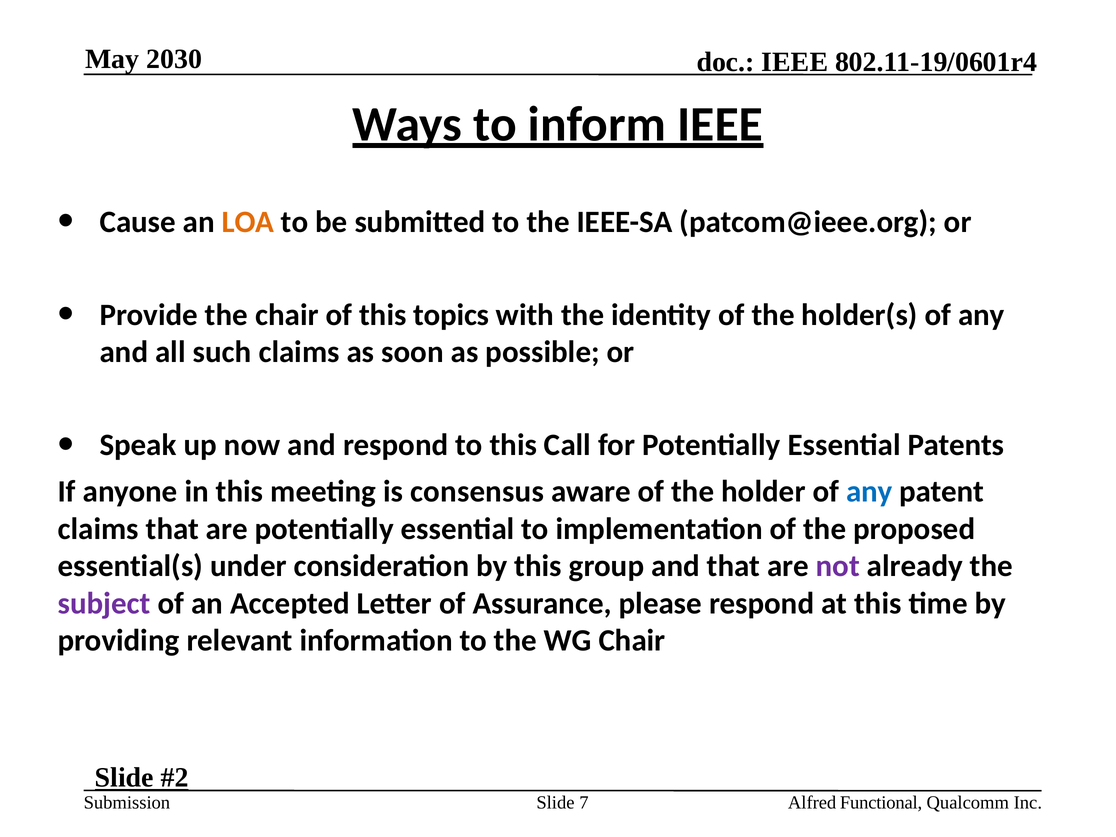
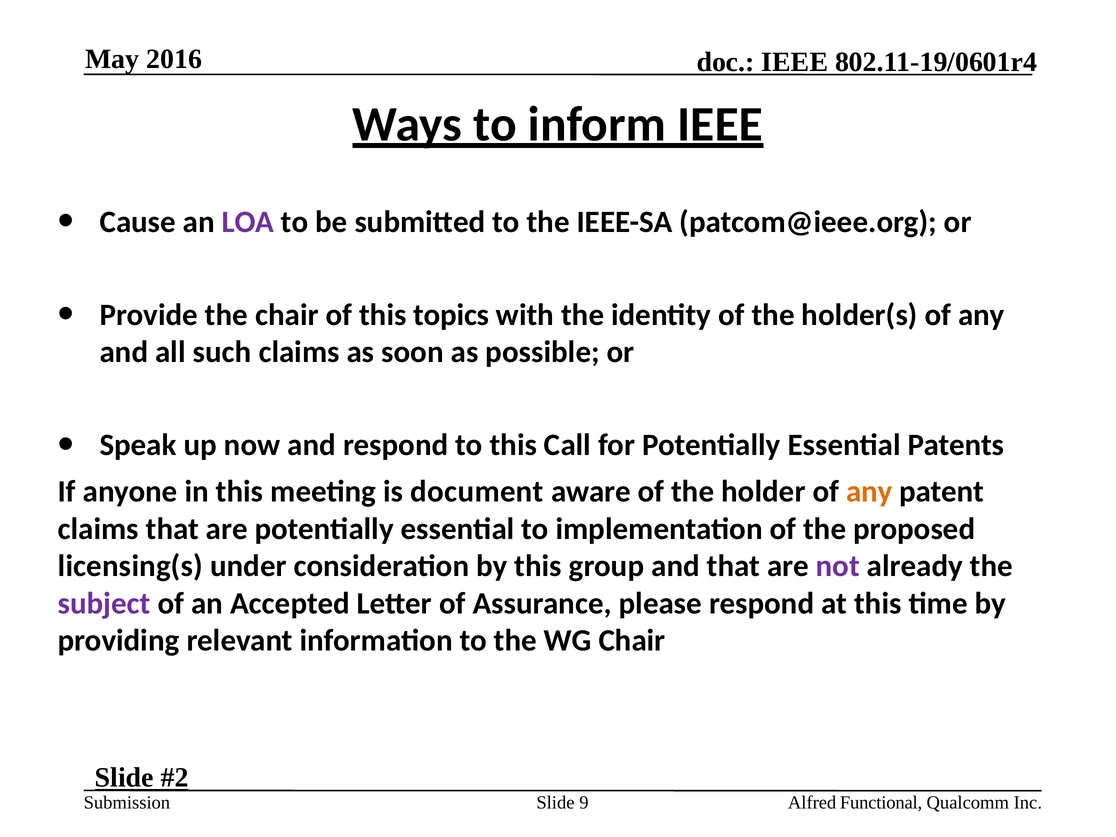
2030: 2030 -> 2016
LOA colour: orange -> purple
consensus: consensus -> document
any at (869, 492) colour: blue -> orange
essential(s: essential(s -> licensing(s
7: 7 -> 9
